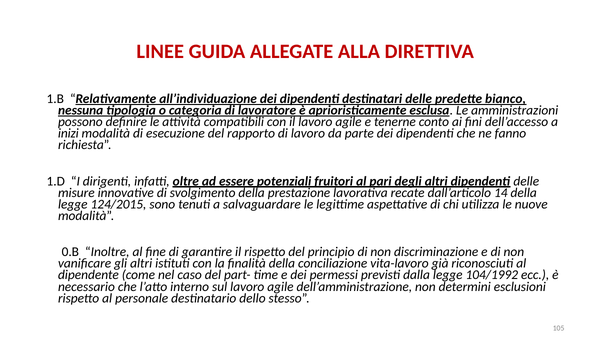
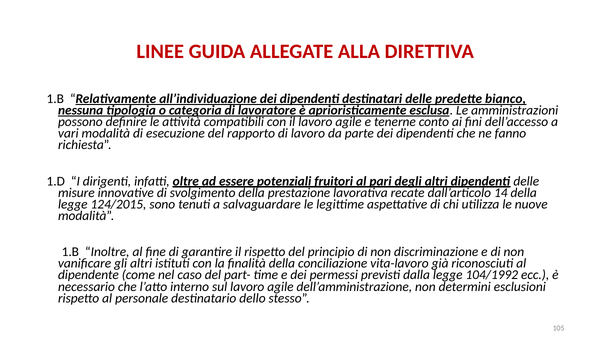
inizi: inizi -> vari
0.B at (70, 252): 0.B -> 1.B
